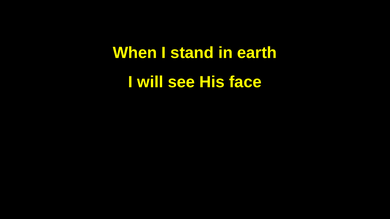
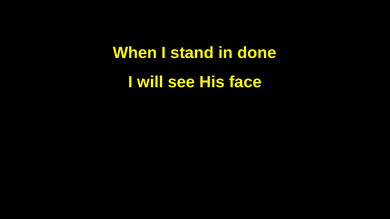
earth: earth -> done
